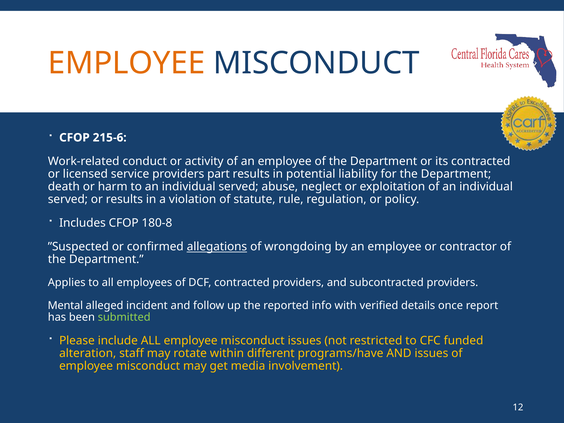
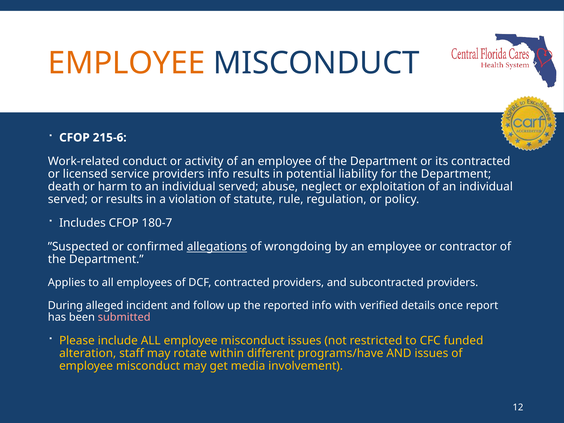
providers part: part -> info
180-8: 180-8 -> 180-7
Mental: Mental -> During
submitted colour: light green -> pink
